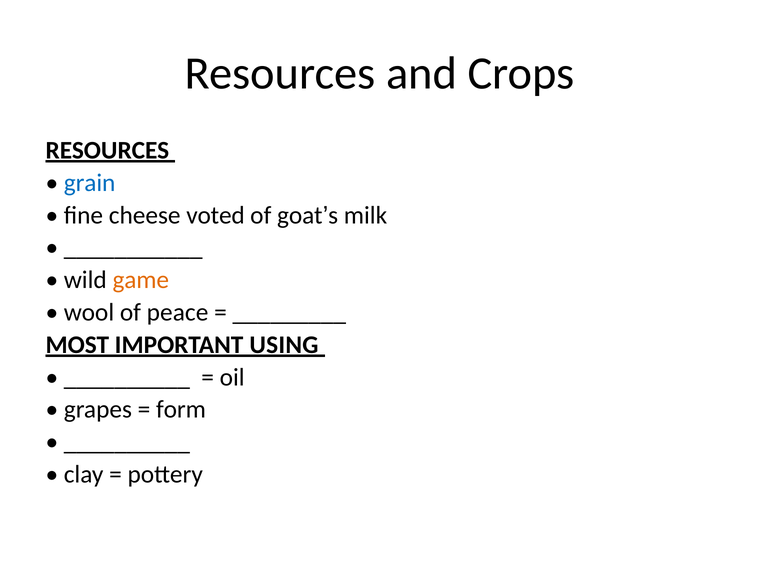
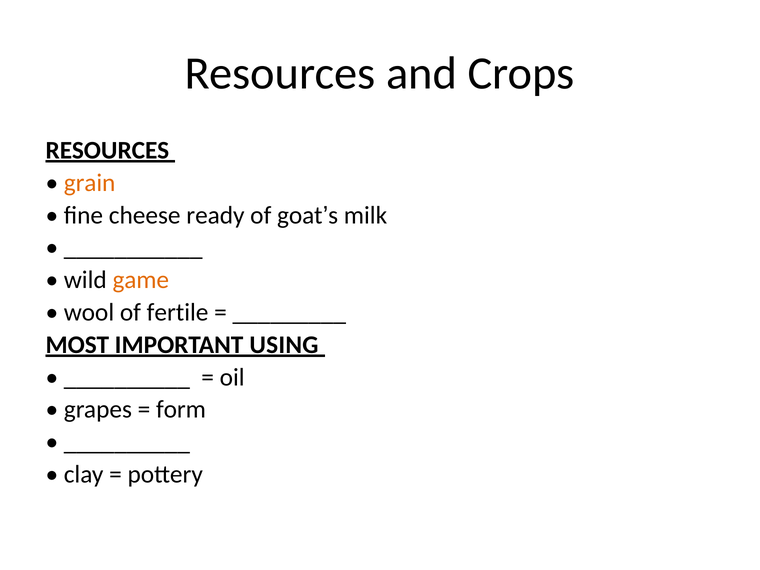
grain colour: blue -> orange
voted: voted -> ready
peace: peace -> fertile
